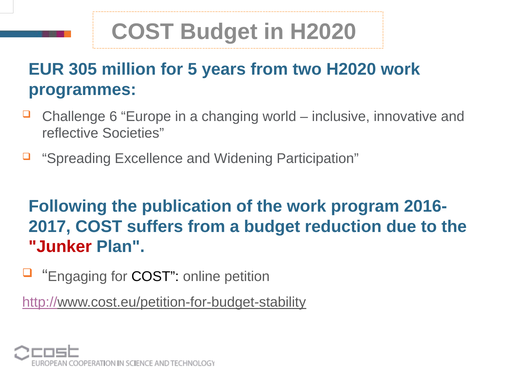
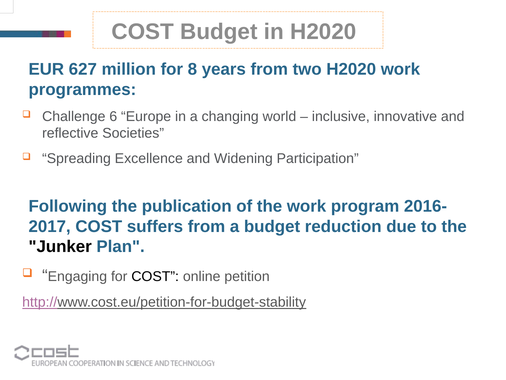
305: 305 -> 627
5: 5 -> 8
Junker colour: red -> black
